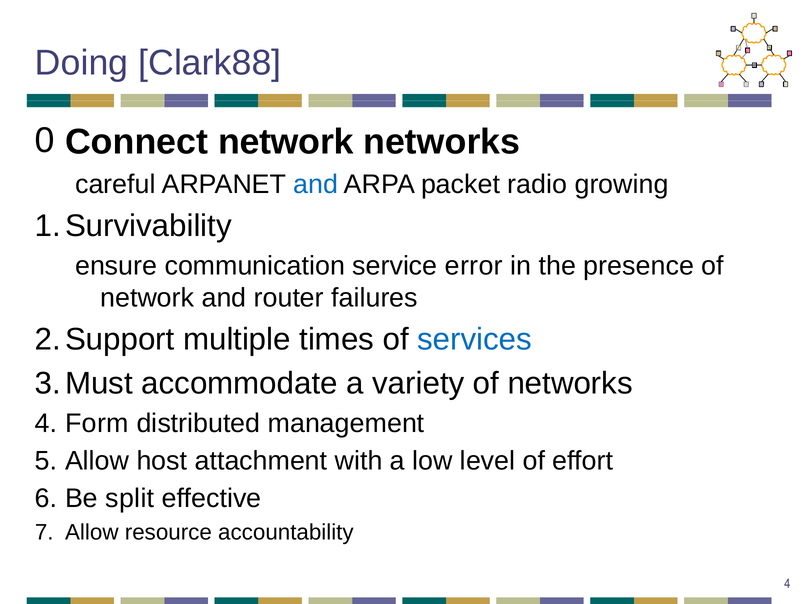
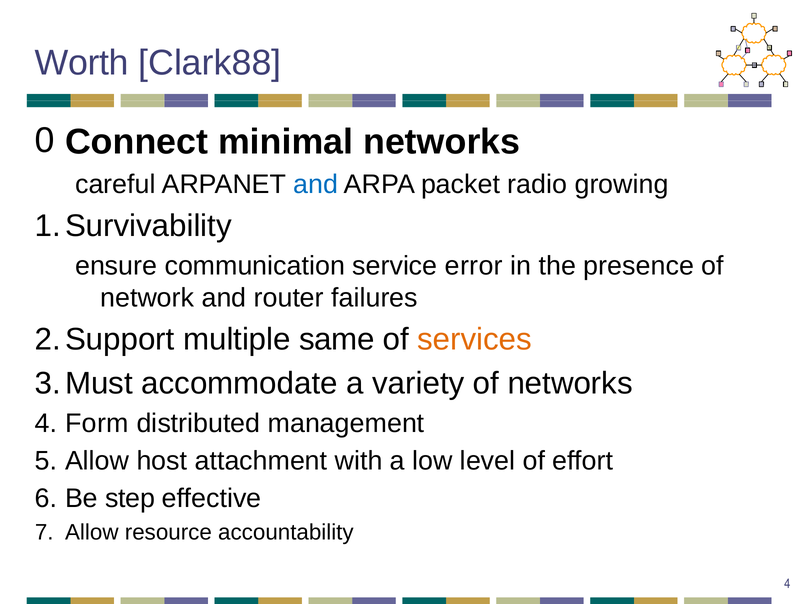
Doing: Doing -> Worth
Connect network: network -> minimal
times: times -> same
services colour: blue -> orange
split: split -> step
